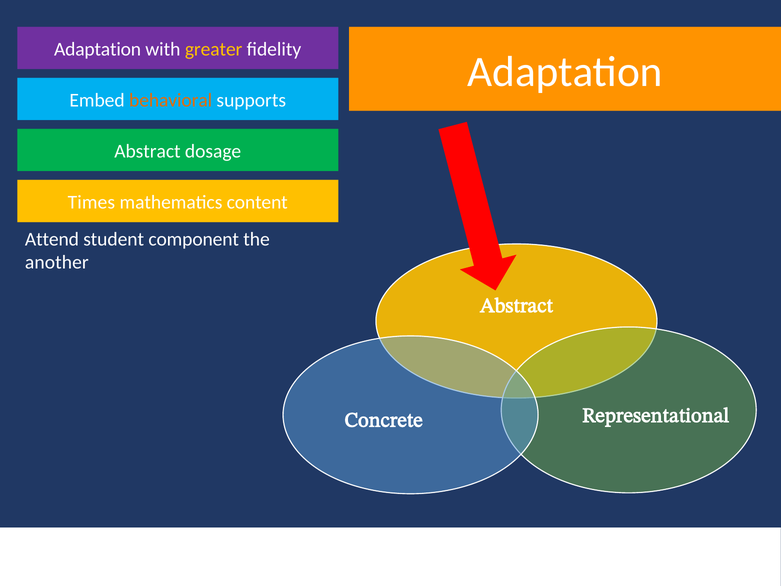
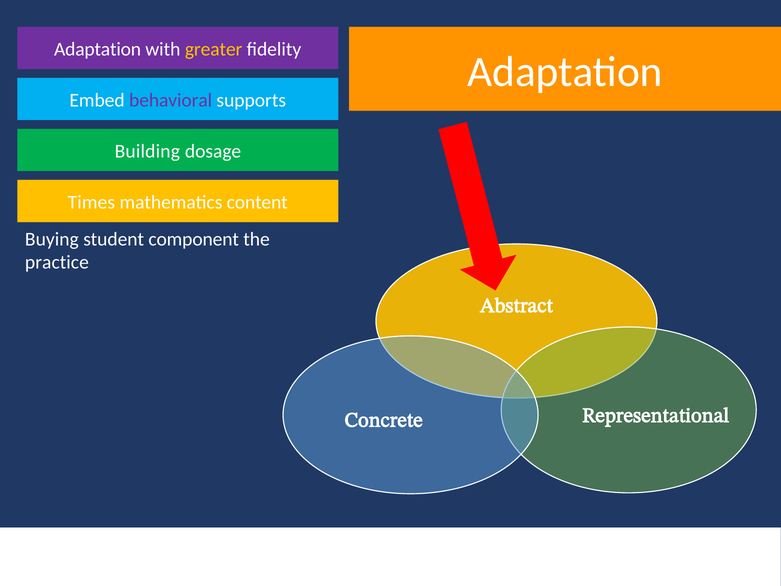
behavioral colour: orange -> purple
Abstract at (147, 151): Abstract -> Building
Attend: Attend -> Buying
another: another -> practice
